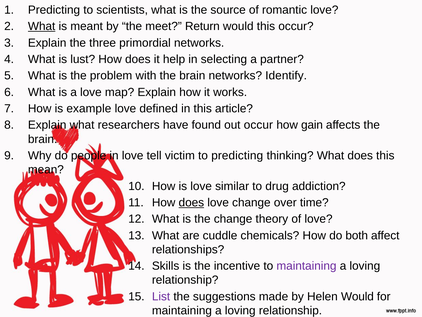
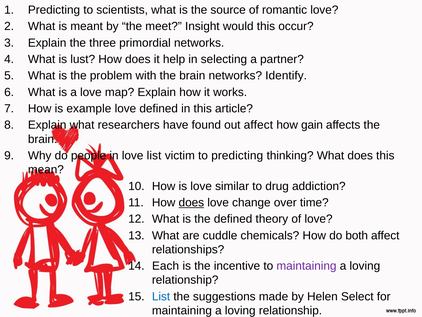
What at (42, 26) underline: present -> none
Return: Return -> Insight
out occur: occur -> affect
love tell: tell -> list
the change: change -> defined
Skills: Skills -> Each
List at (161, 296) colour: purple -> blue
Helen Would: Would -> Select
